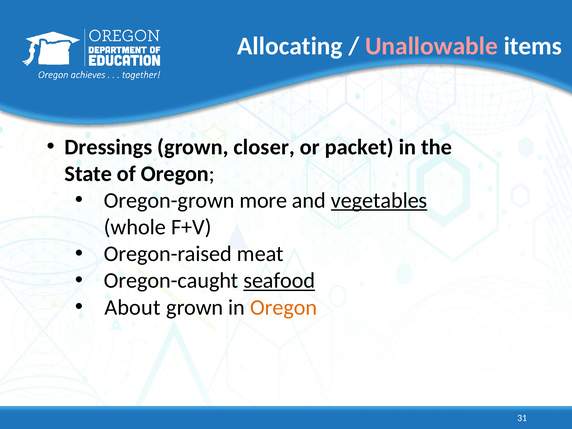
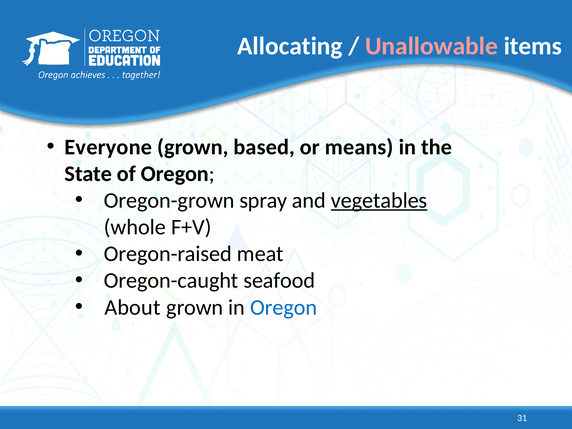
Dressings: Dressings -> Everyone
closer: closer -> based
packet: packet -> means
more: more -> spray
seafood underline: present -> none
Oregon at (284, 307) colour: orange -> blue
